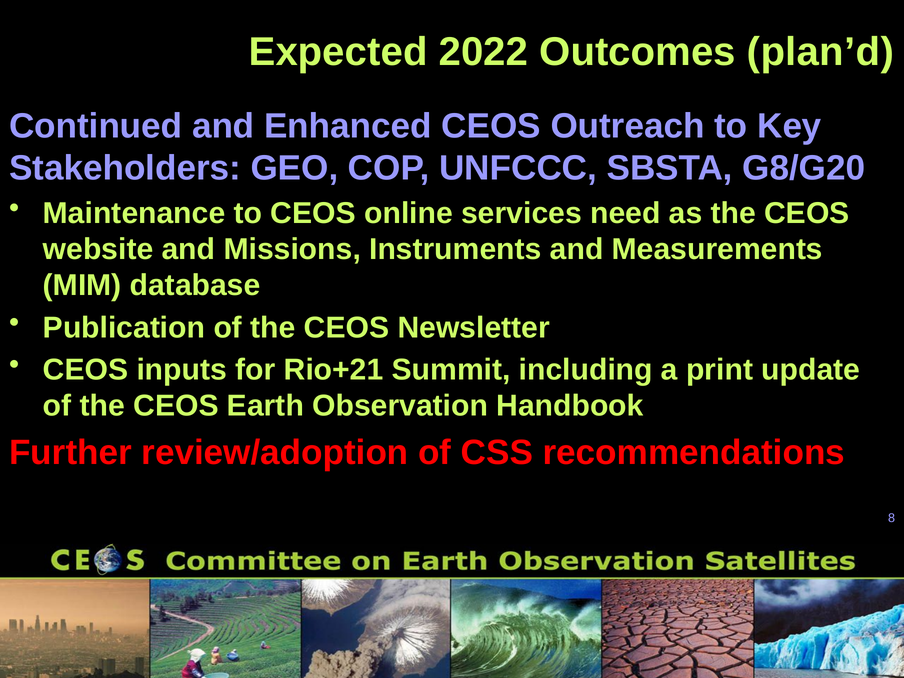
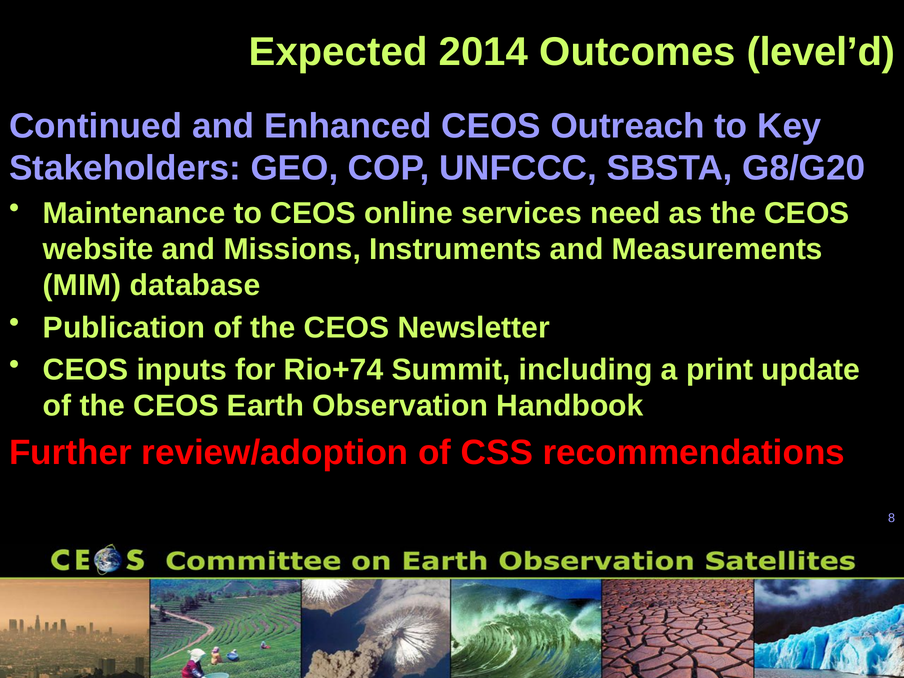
2022: 2022 -> 2014
plan’d: plan’d -> level’d
Rio+21: Rio+21 -> Rio+74
